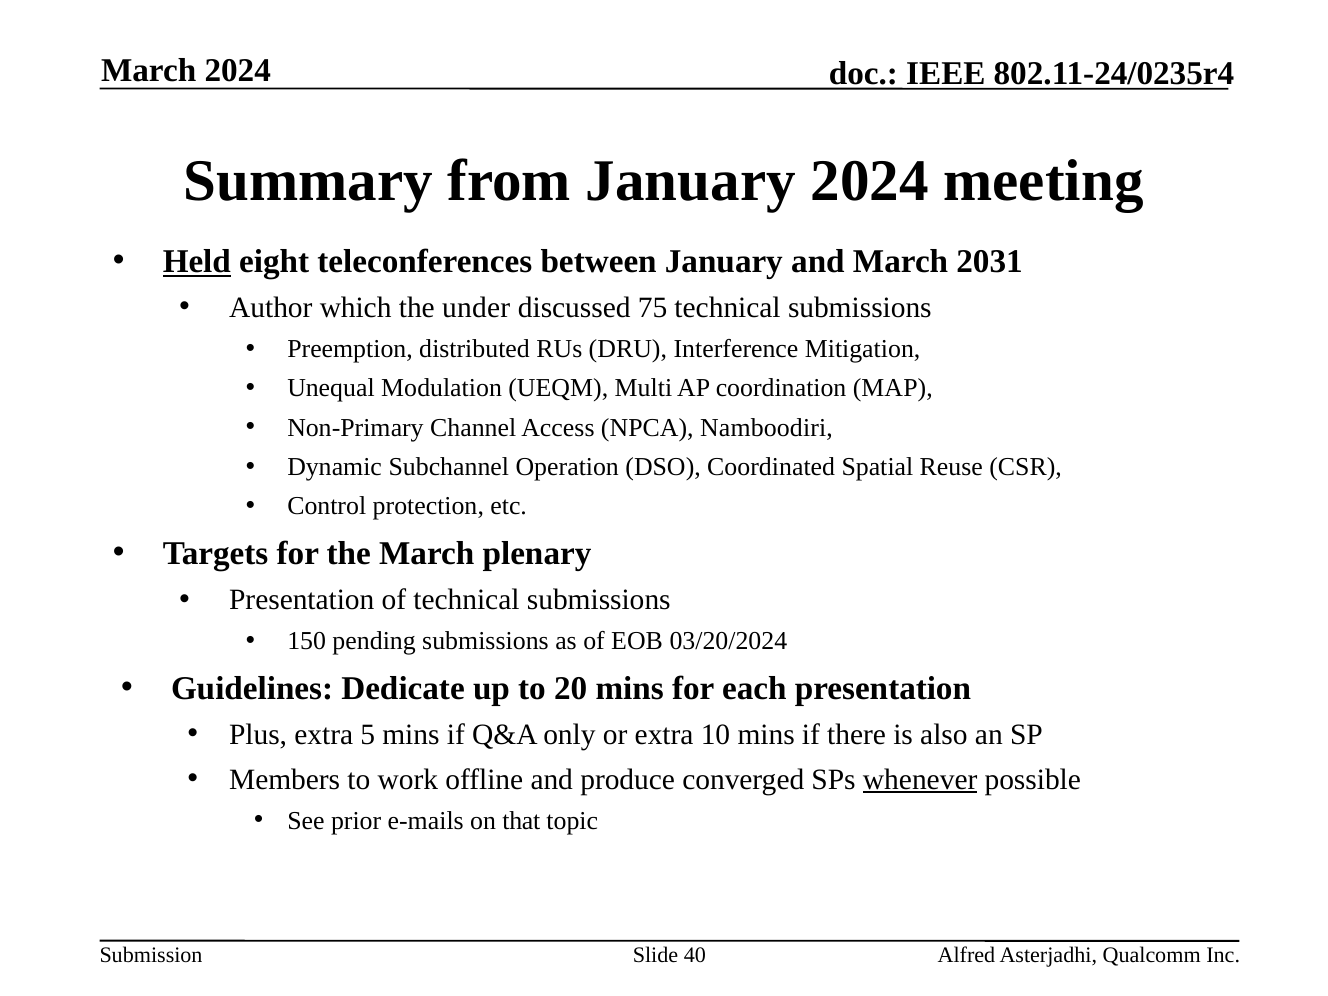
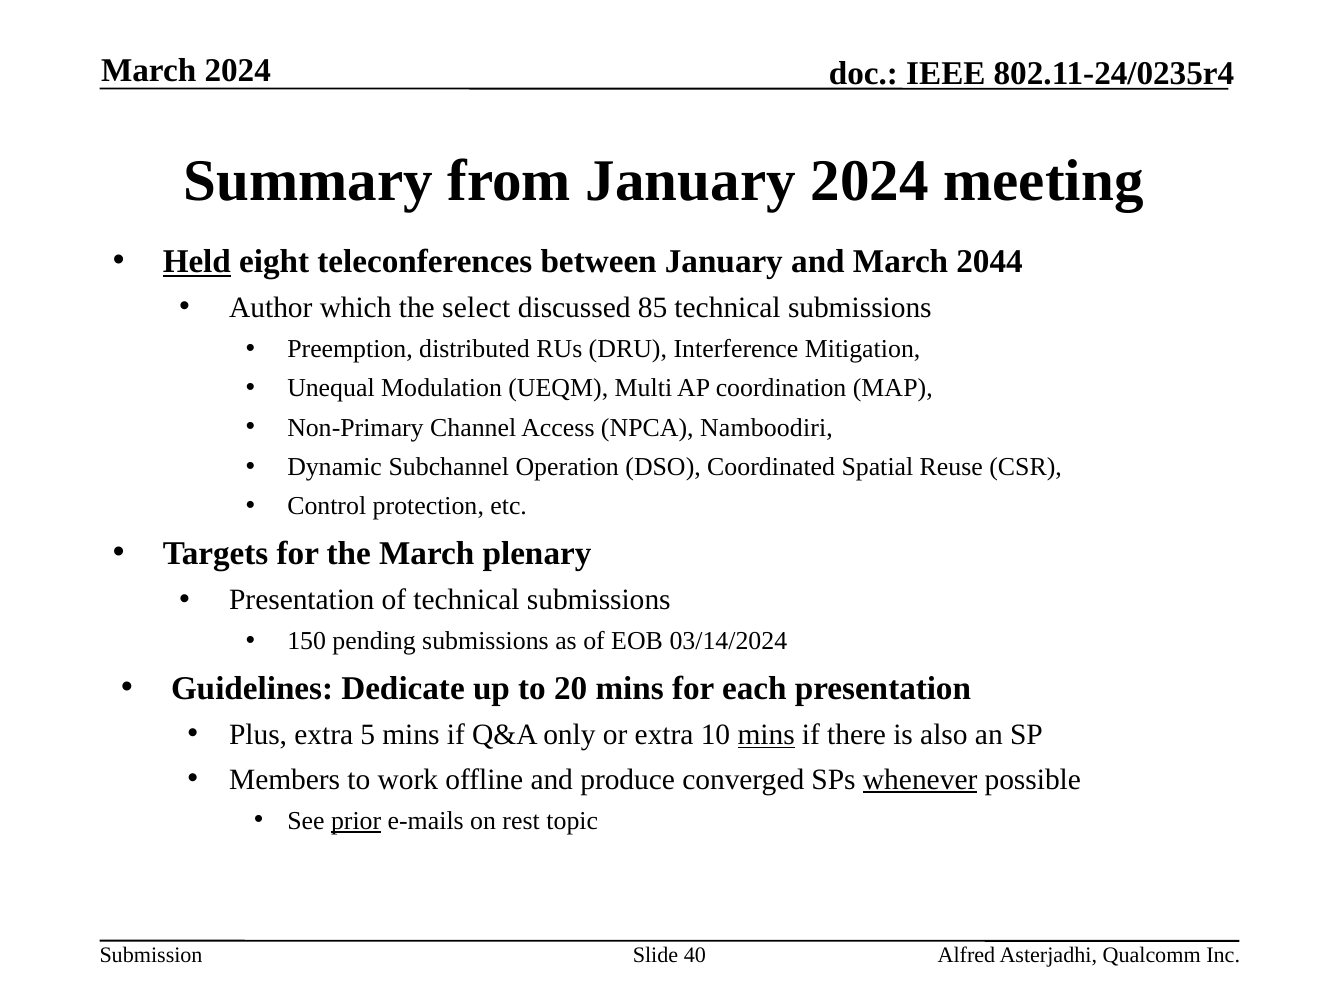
2031: 2031 -> 2044
under: under -> select
75: 75 -> 85
03/20/2024: 03/20/2024 -> 03/14/2024
mins at (766, 735) underline: none -> present
prior underline: none -> present
that: that -> rest
